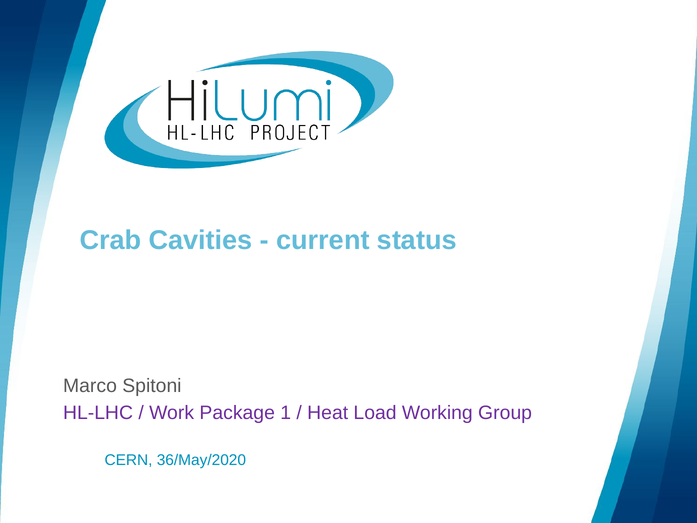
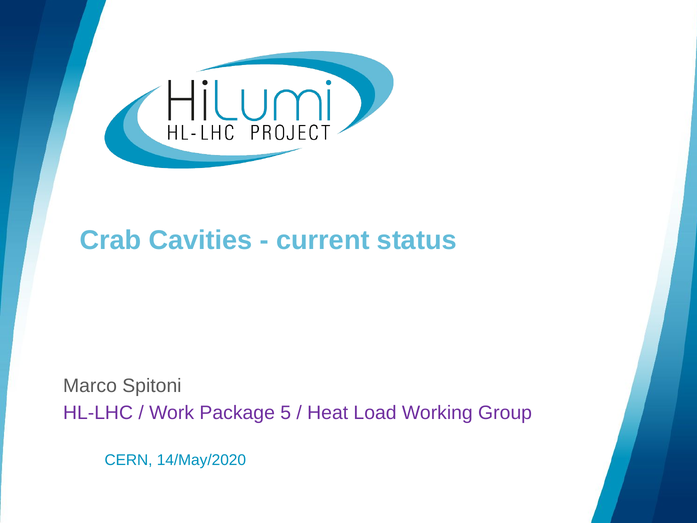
1: 1 -> 5
36/May/2020: 36/May/2020 -> 14/May/2020
